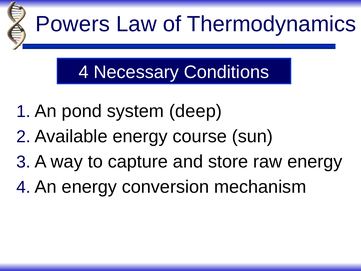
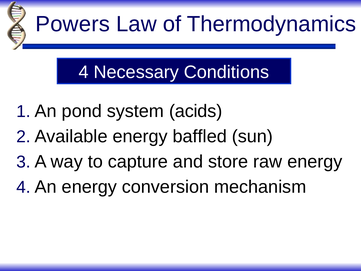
deep: deep -> acids
course: course -> baffled
